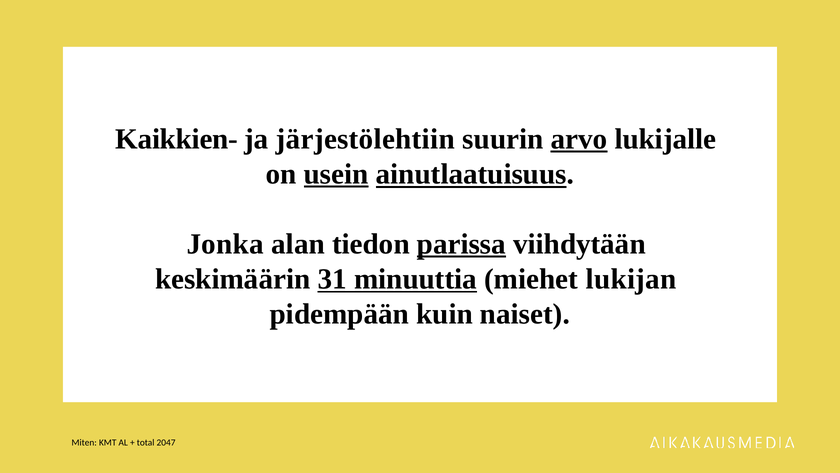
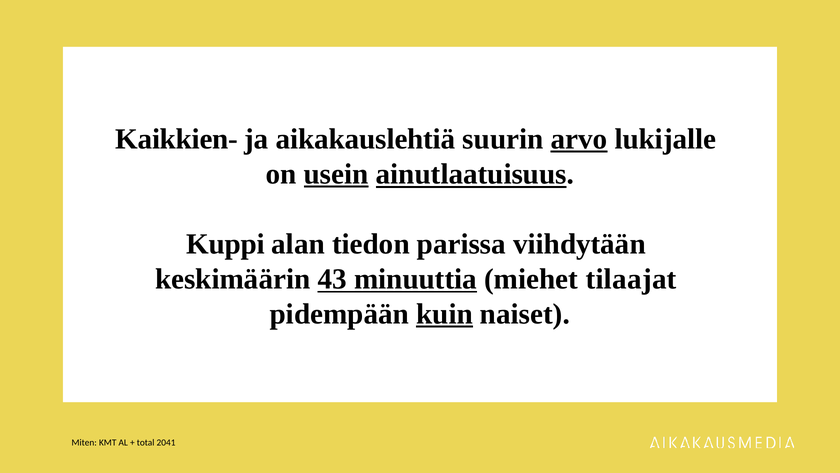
järjestölehtiin: järjestölehtiin -> aikakauslehtiä
Jonka: Jonka -> Kuppi
parissa underline: present -> none
31: 31 -> 43
lukijan: lukijan -> tilaajat
kuin underline: none -> present
2047: 2047 -> 2041
